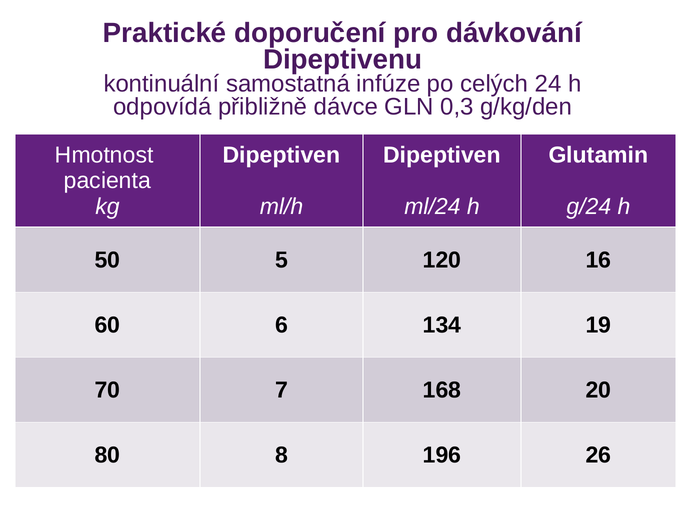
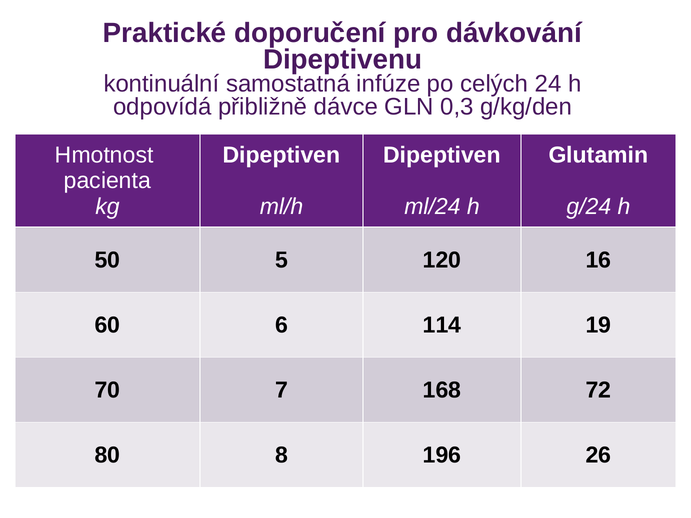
134: 134 -> 114
20: 20 -> 72
